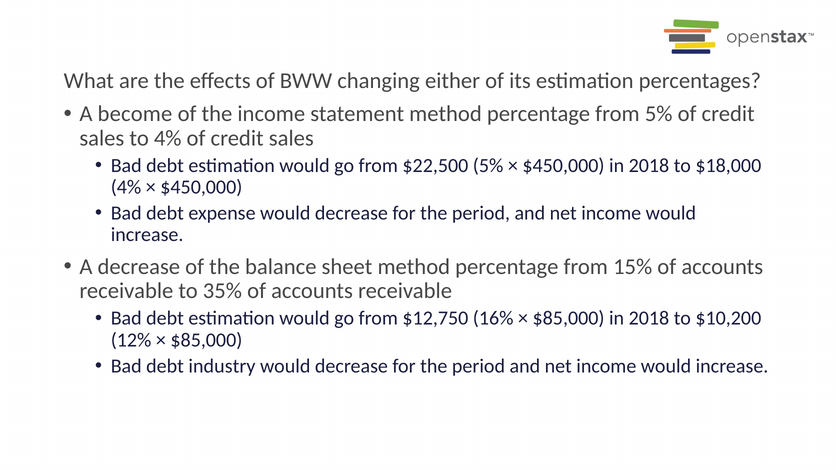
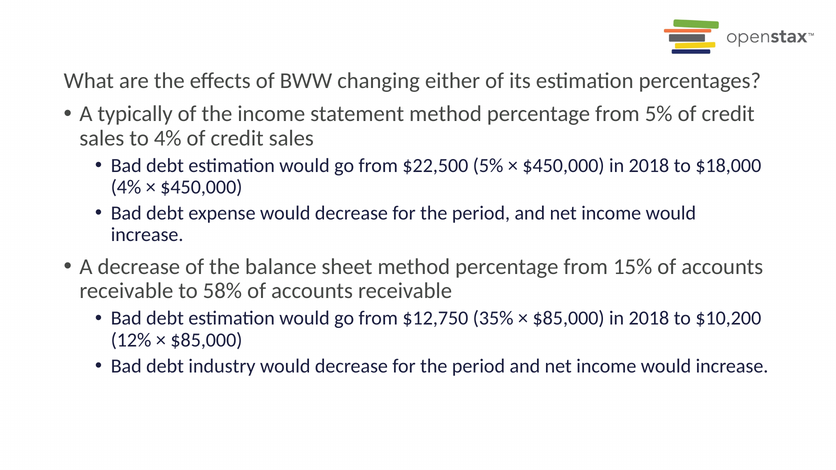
become: become -> typically
35%: 35% -> 58%
16%: 16% -> 35%
